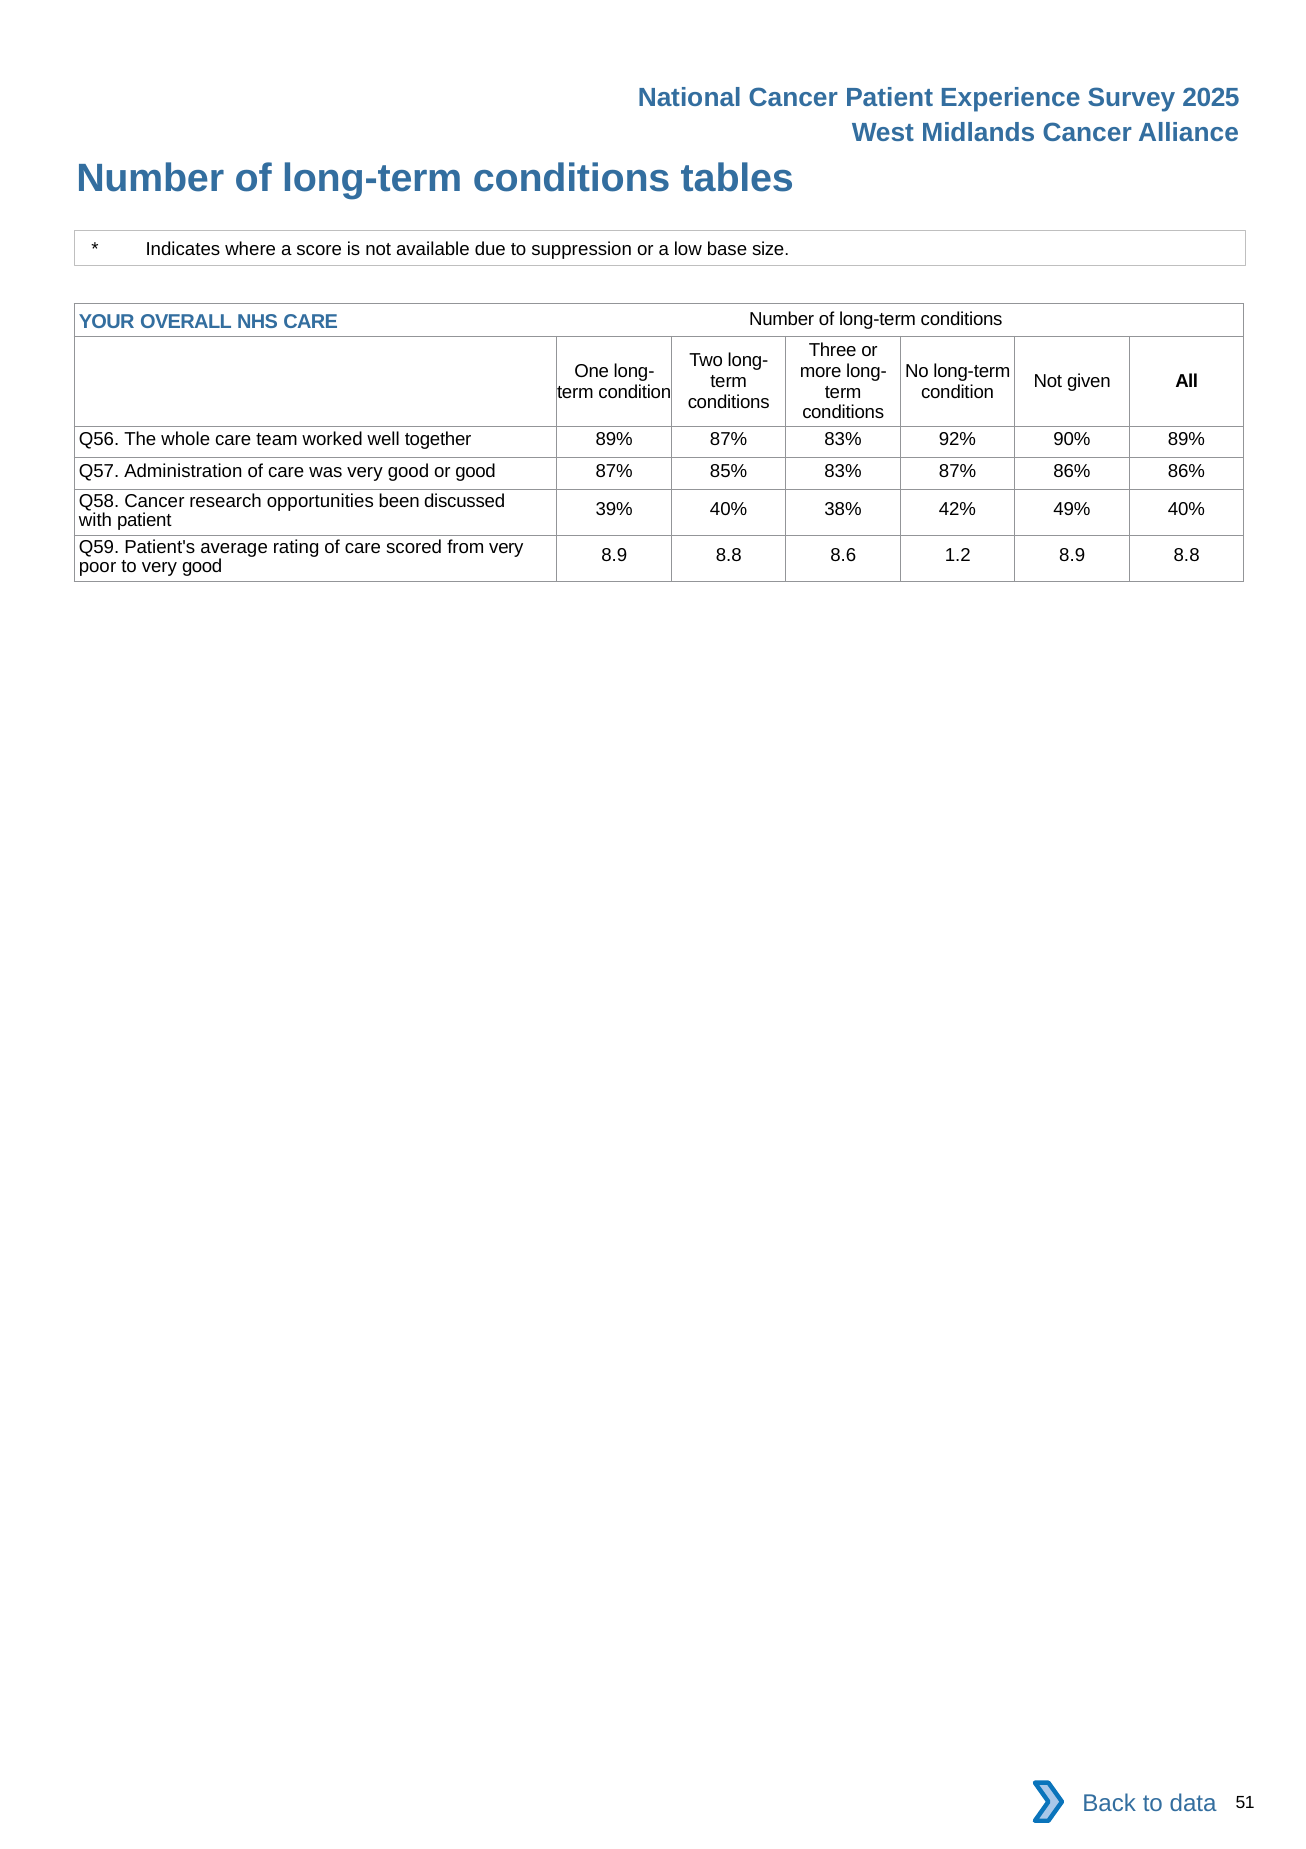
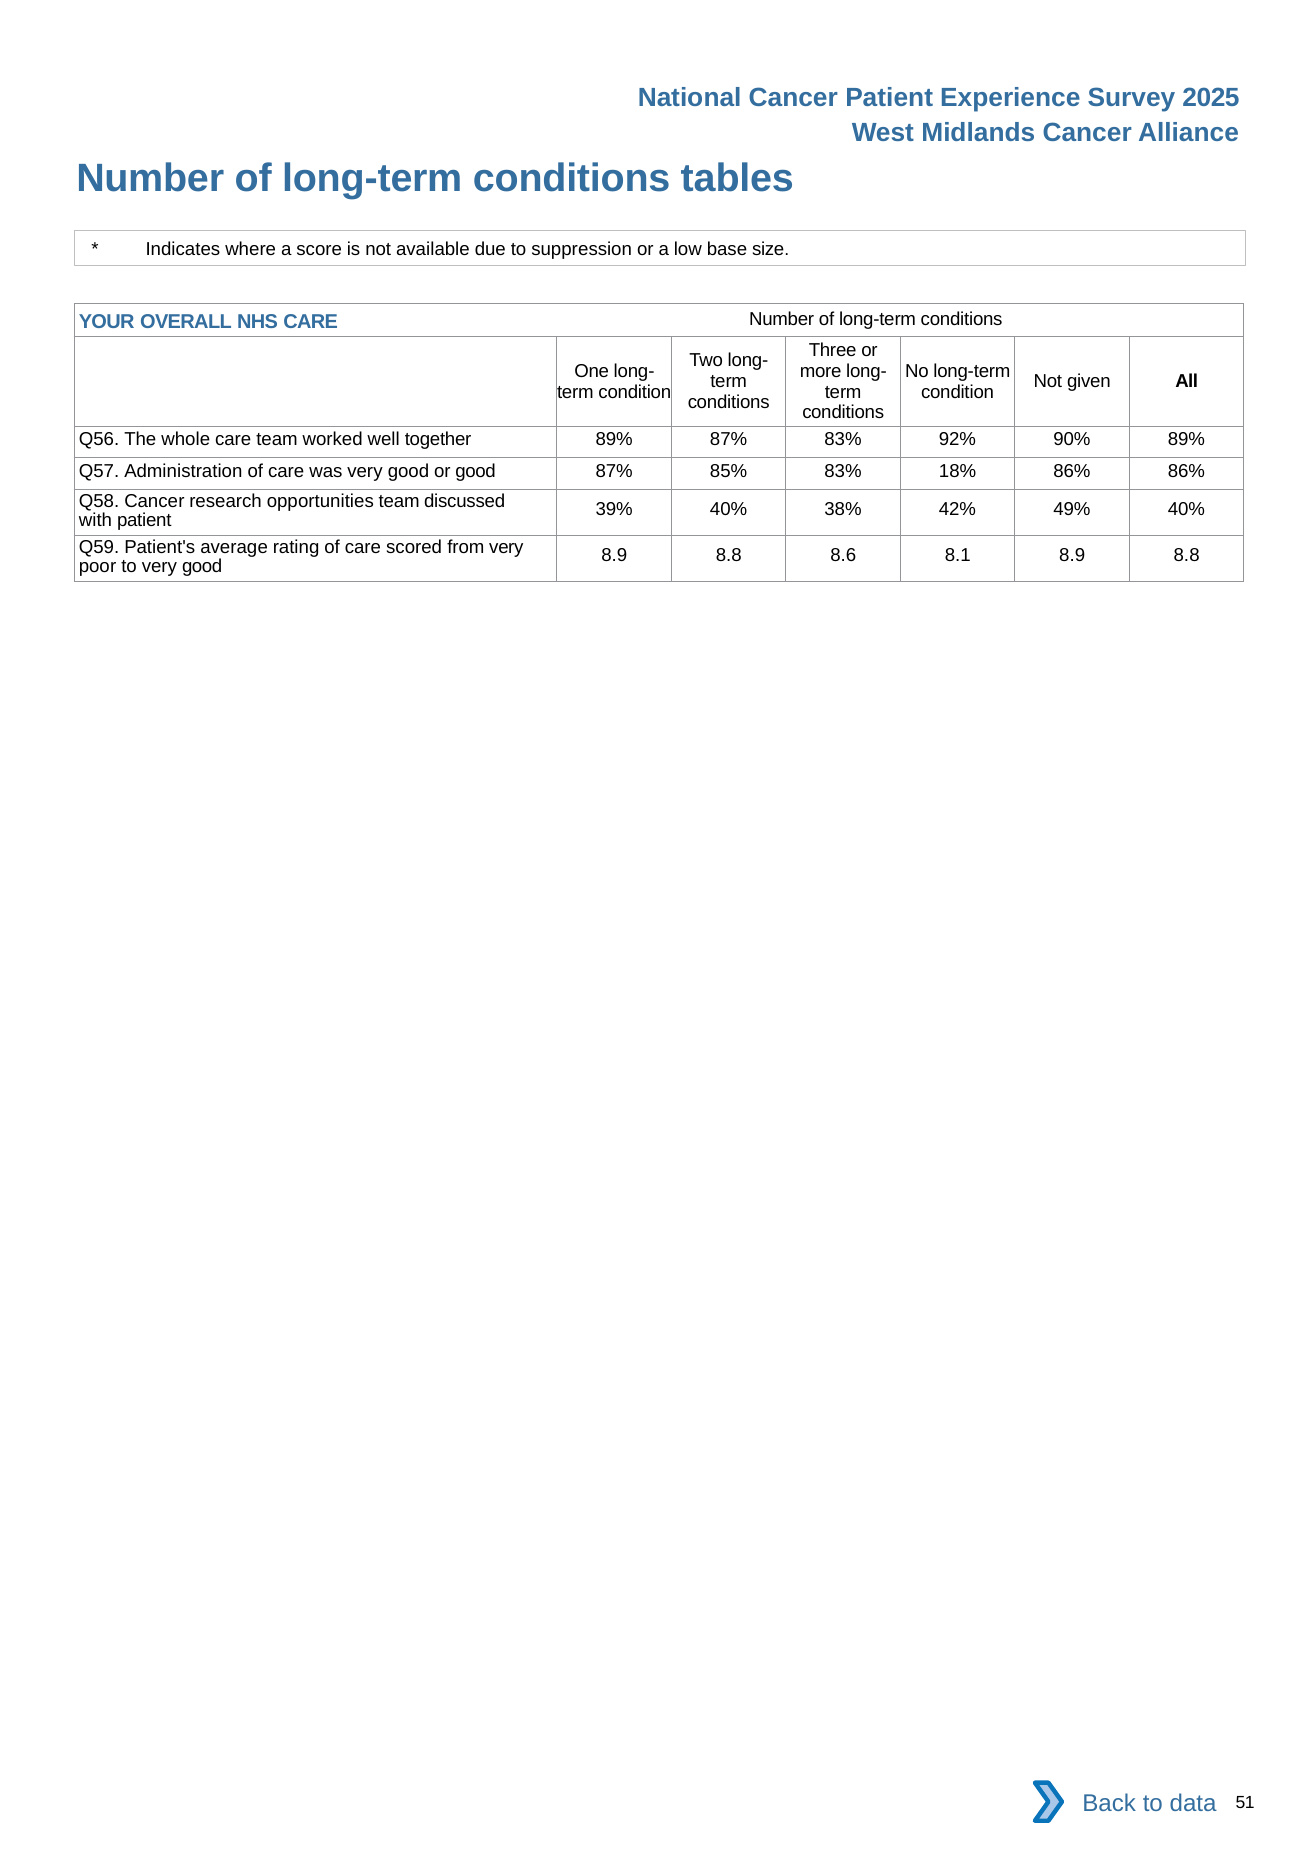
83% 87%: 87% -> 18%
opportunities been: been -> team
1.2: 1.2 -> 8.1
